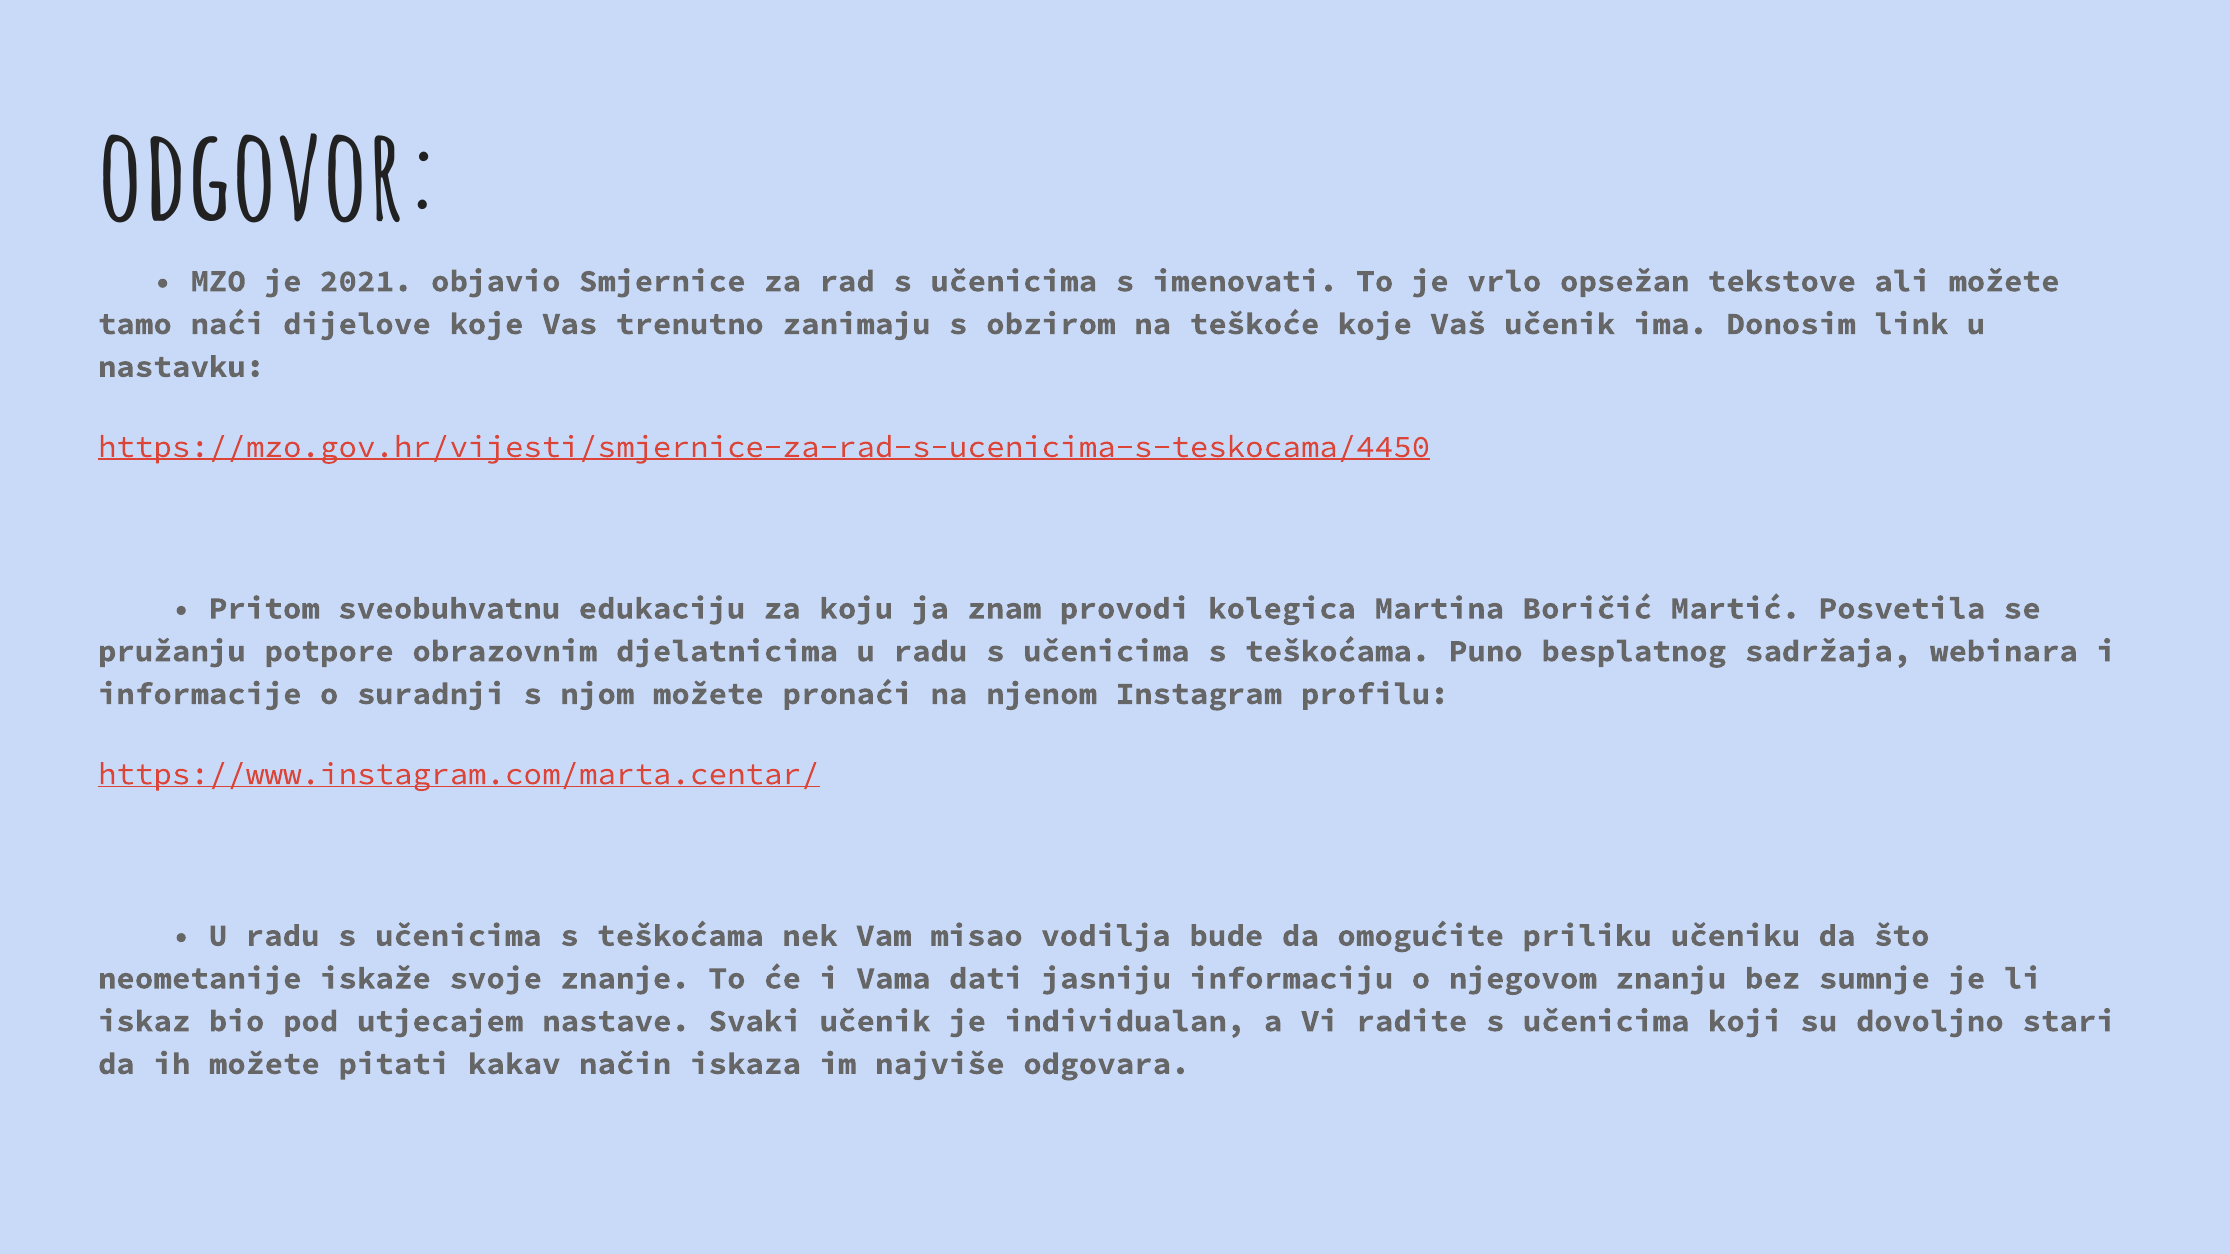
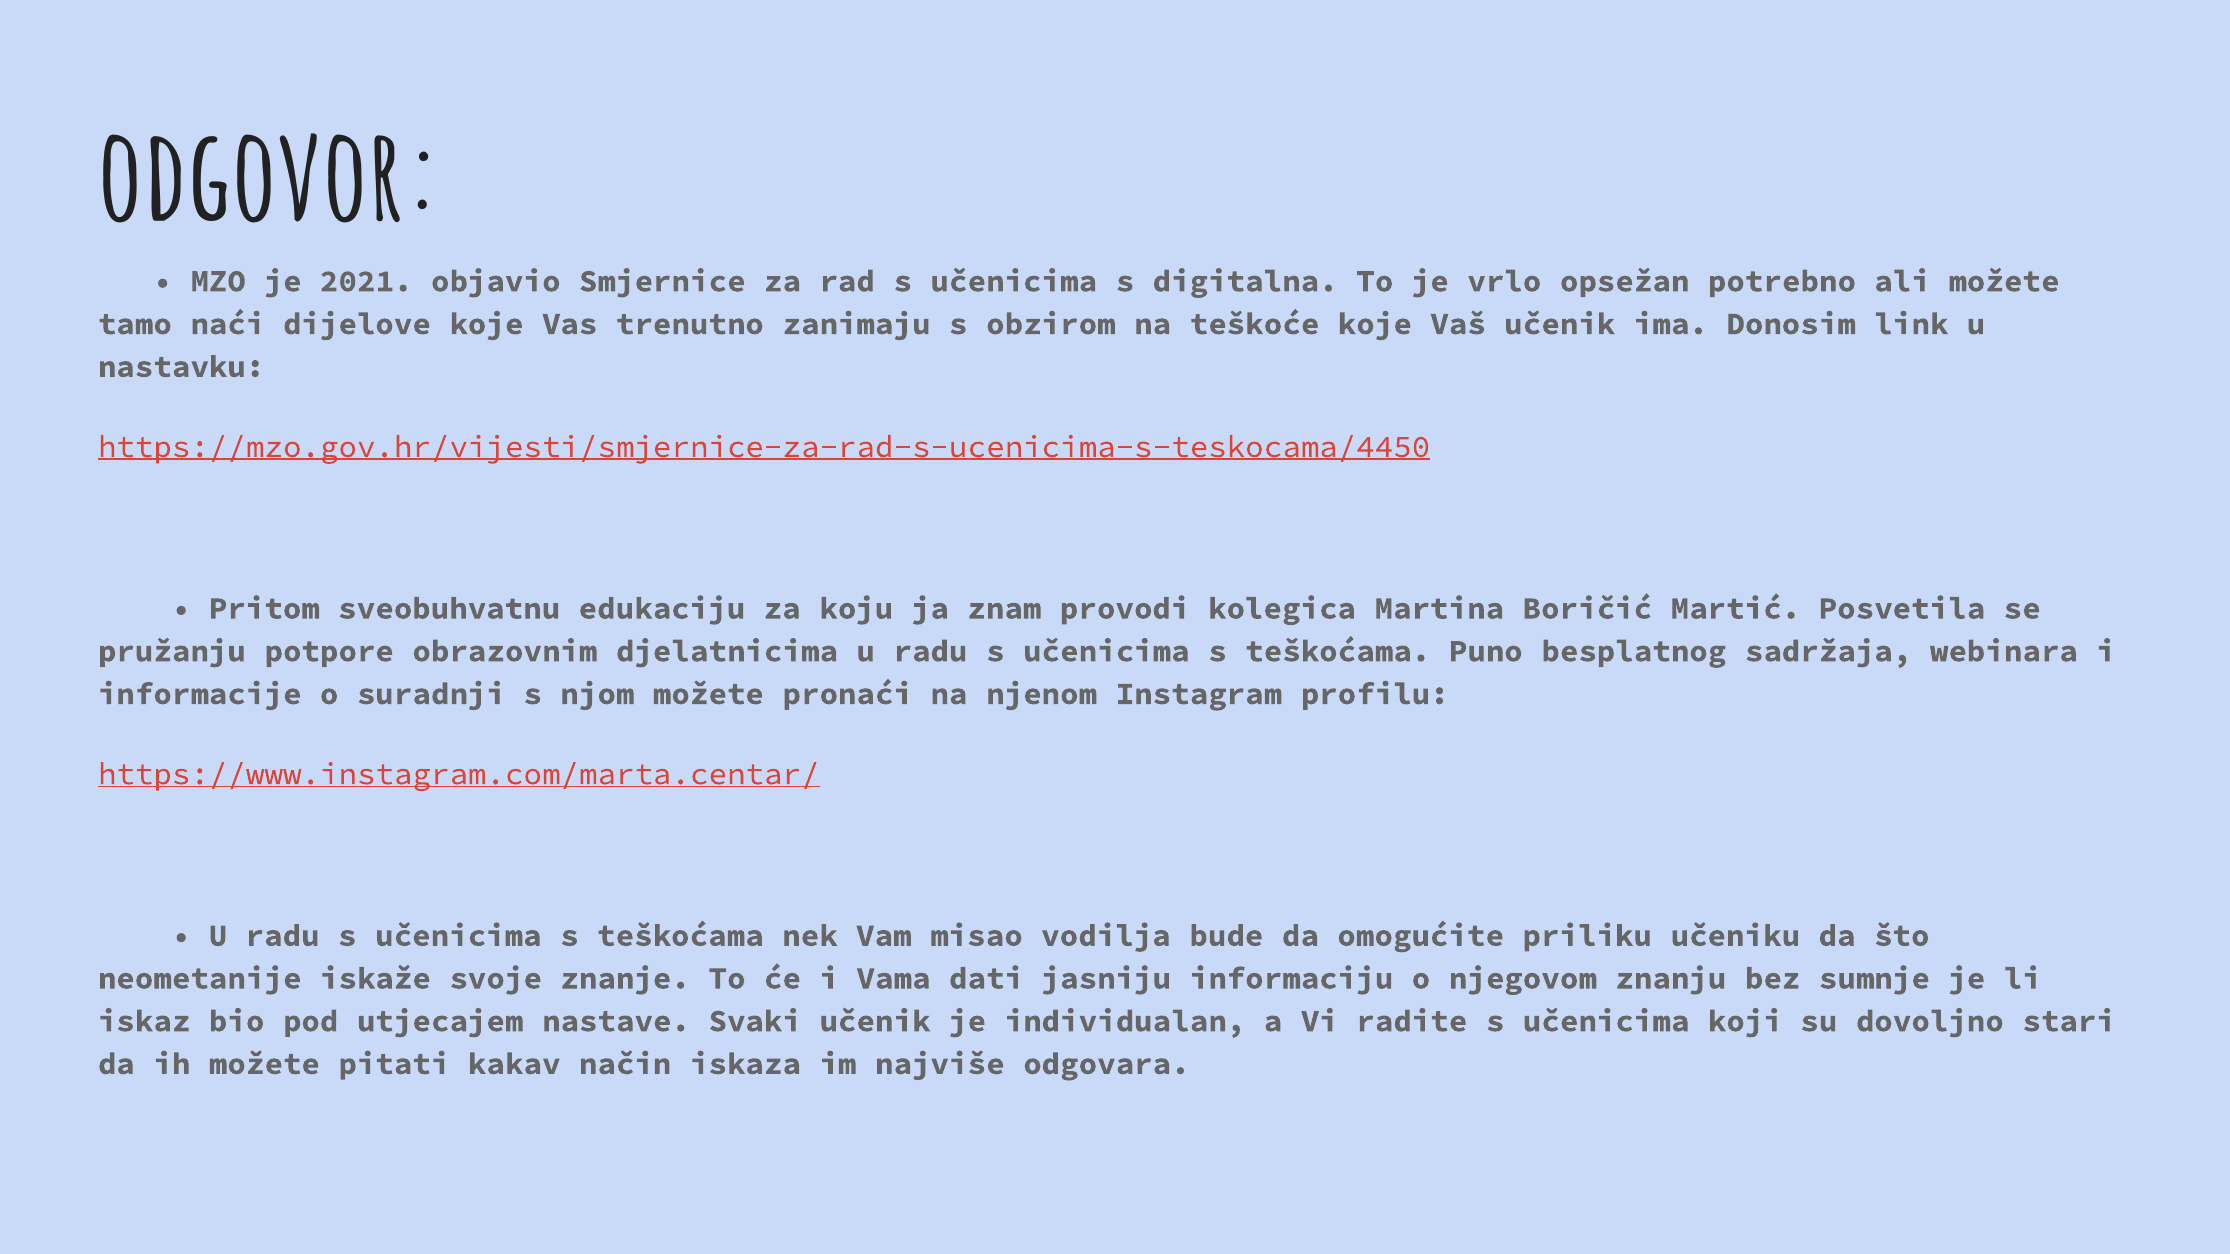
imenovati: imenovati -> digitalna
tekstove: tekstove -> potrebno
